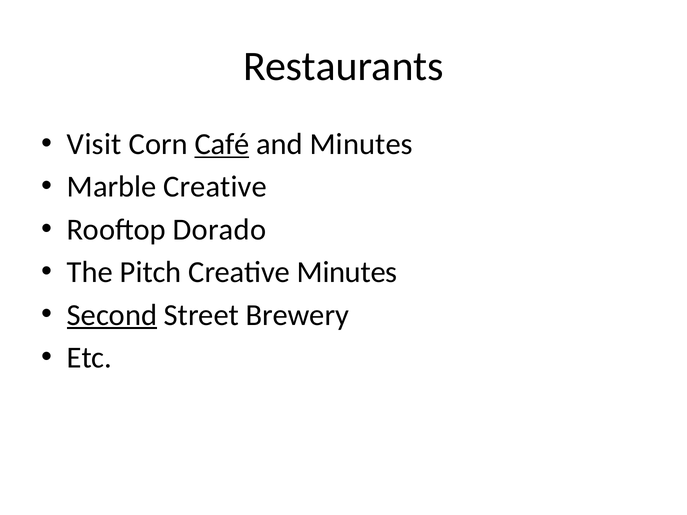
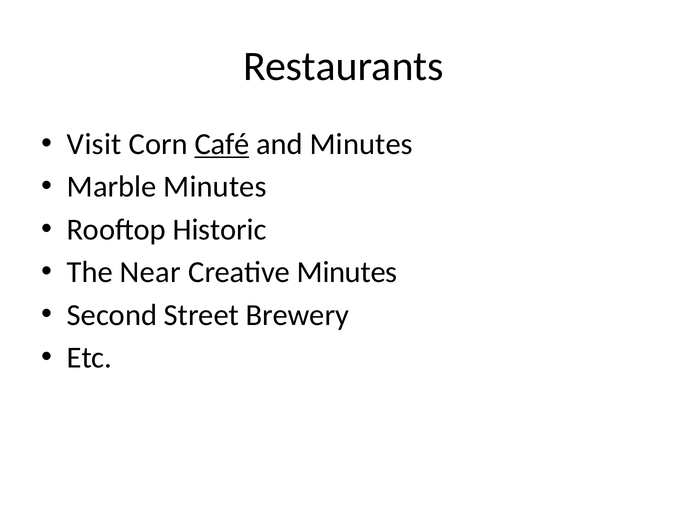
Marble Creative: Creative -> Minutes
Dorado: Dorado -> Historic
Pitch: Pitch -> Near
Second underline: present -> none
